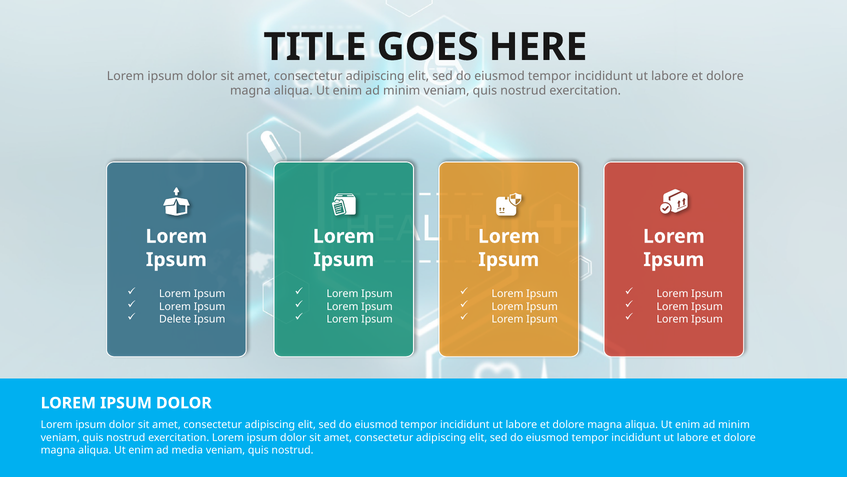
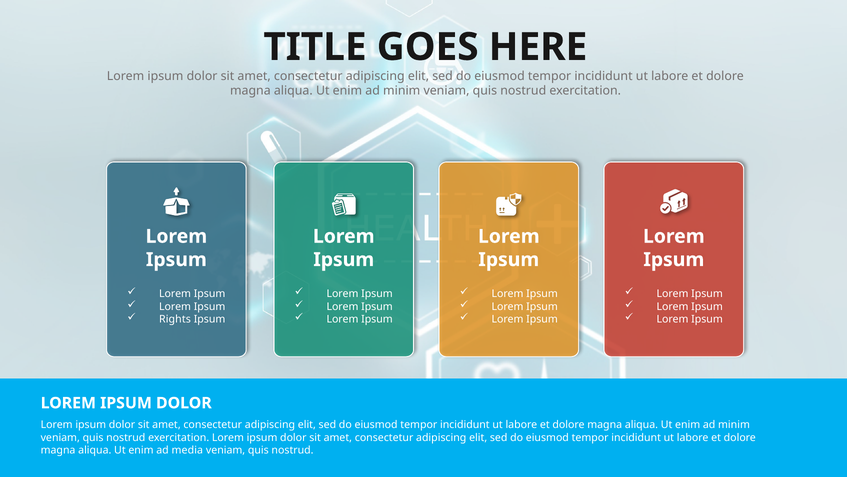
Delete: Delete -> Rights
